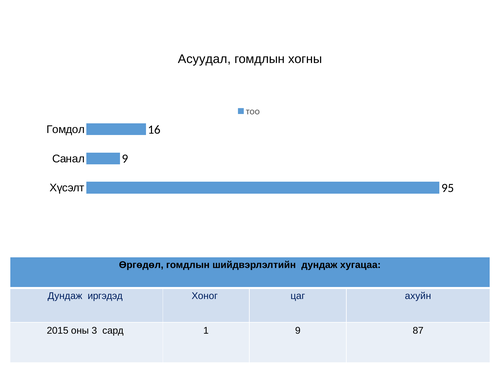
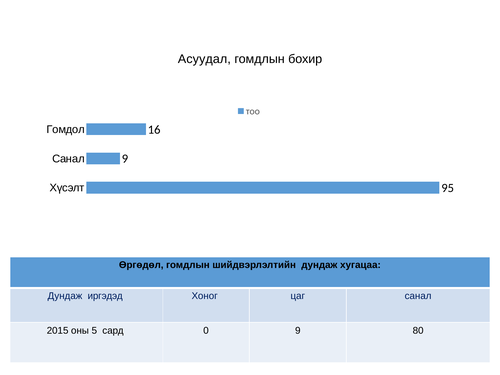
хогны: хогны -> бохир
цаг ахуйн: ахуйн -> санал
3: 3 -> 5
1: 1 -> 0
87: 87 -> 80
